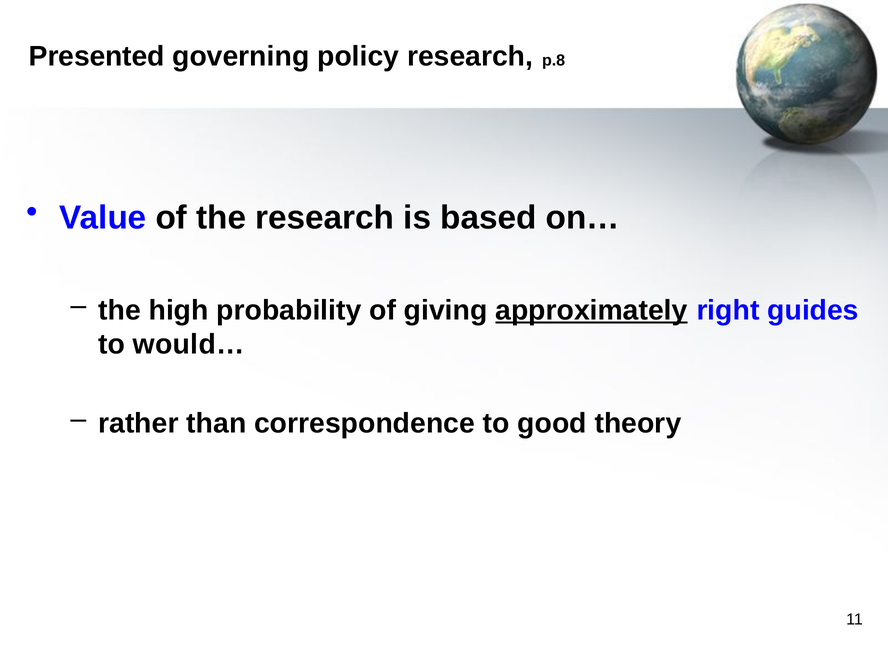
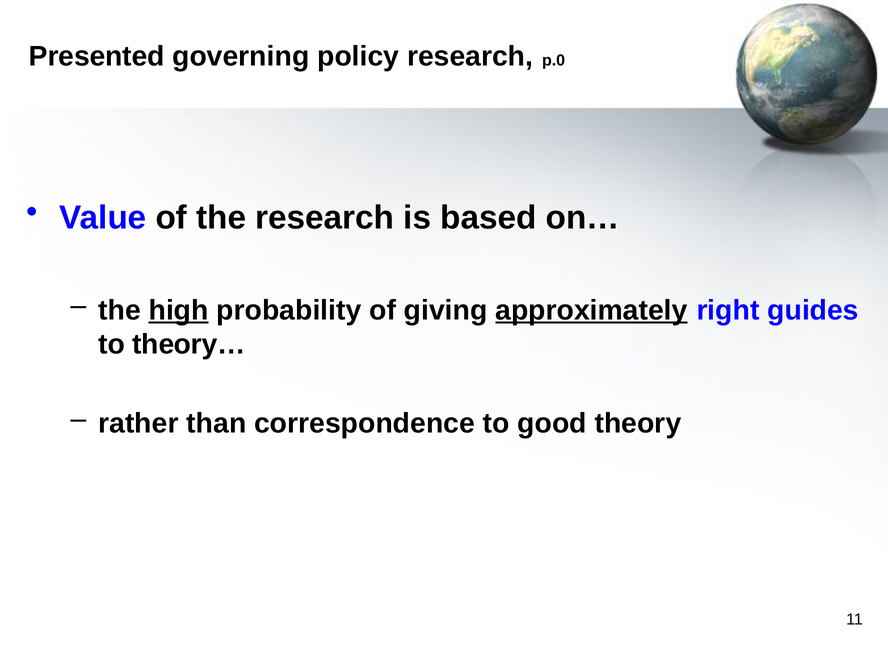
p.8: p.8 -> p.0
high underline: none -> present
would…: would… -> theory…
